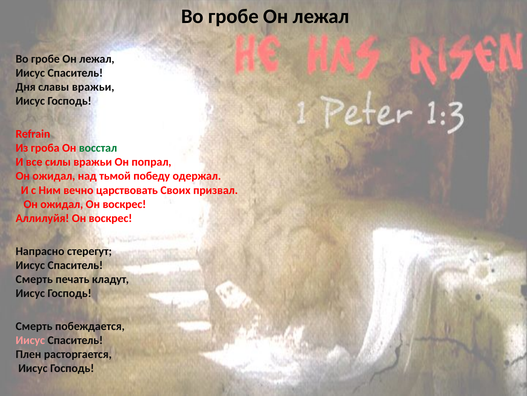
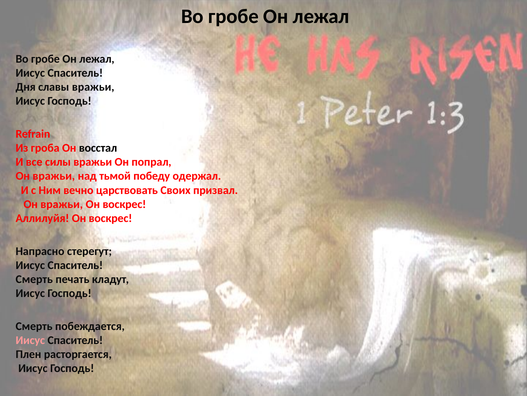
восстал colour: green -> black
ожидал at (54, 176): ожидал -> вражьи
ожидал at (62, 204): ожидал -> вражьи
